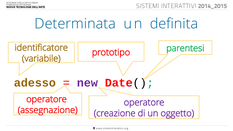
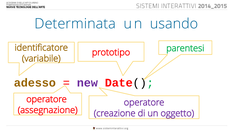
definita: definita -> usando
